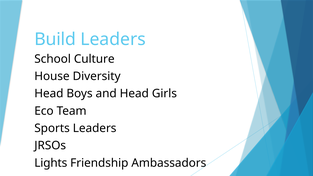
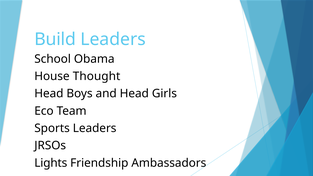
Culture: Culture -> Obama
Diversity: Diversity -> Thought
